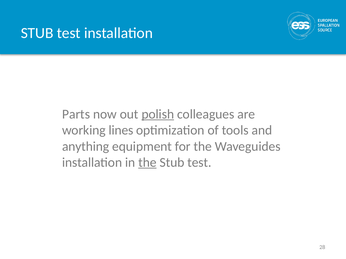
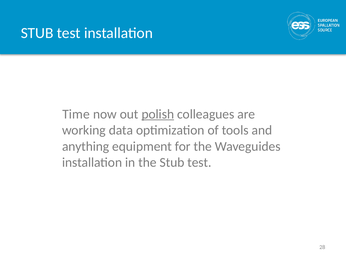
Parts: Parts -> Time
lines: lines -> data
the at (147, 163) underline: present -> none
